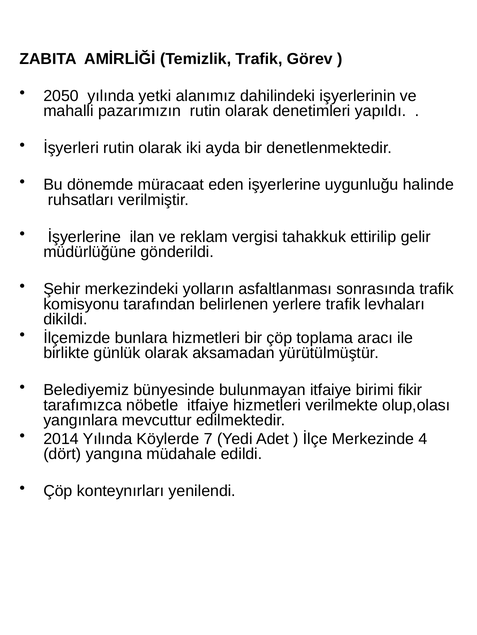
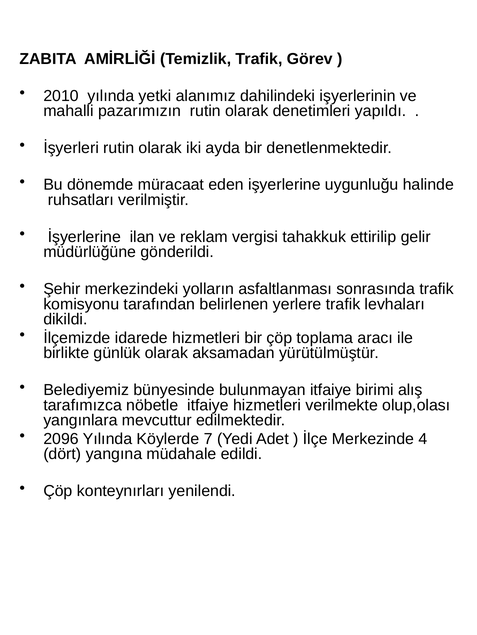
2050: 2050 -> 2010
bunlara: bunlara -> idarede
fikir: fikir -> alış
2014: 2014 -> 2096
